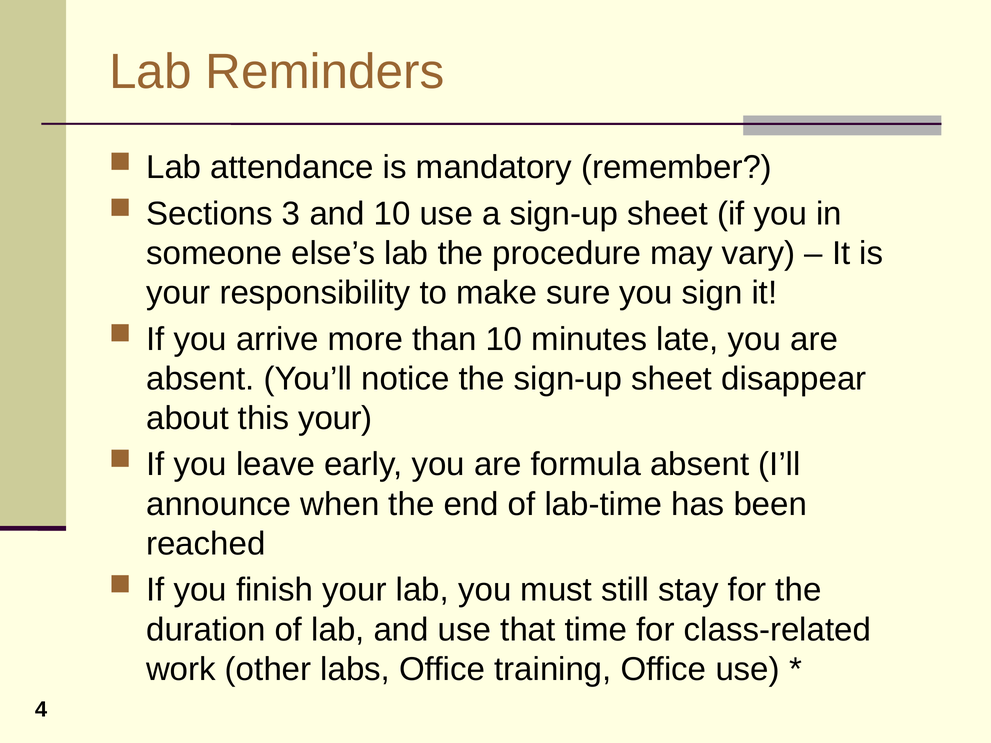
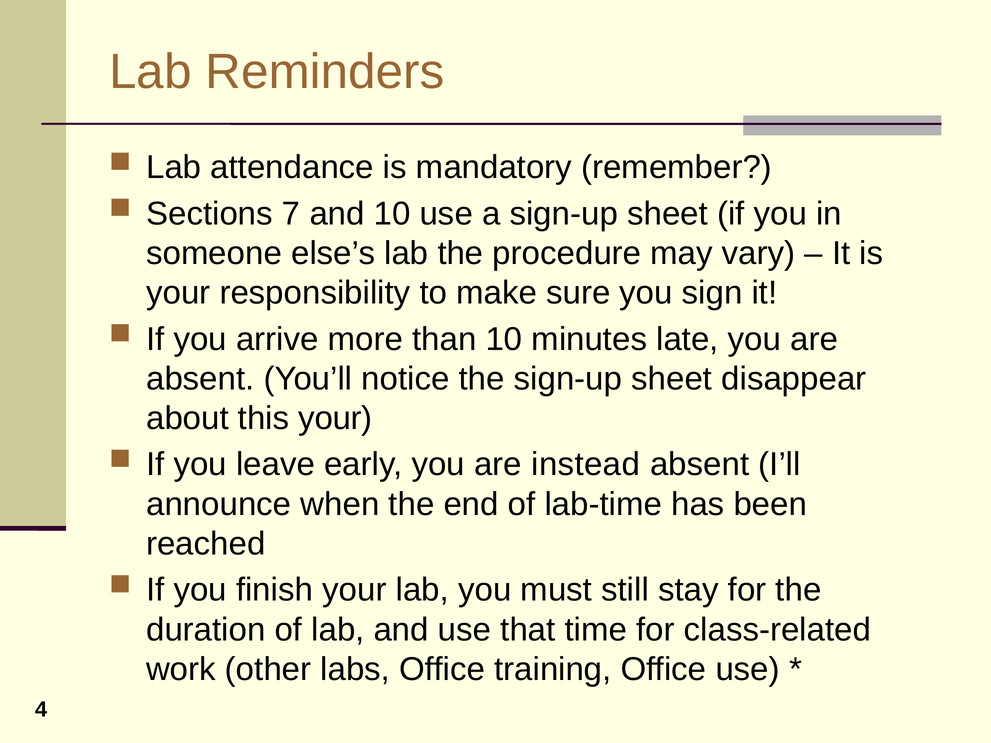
3: 3 -> 7
formula: formula -> instead
